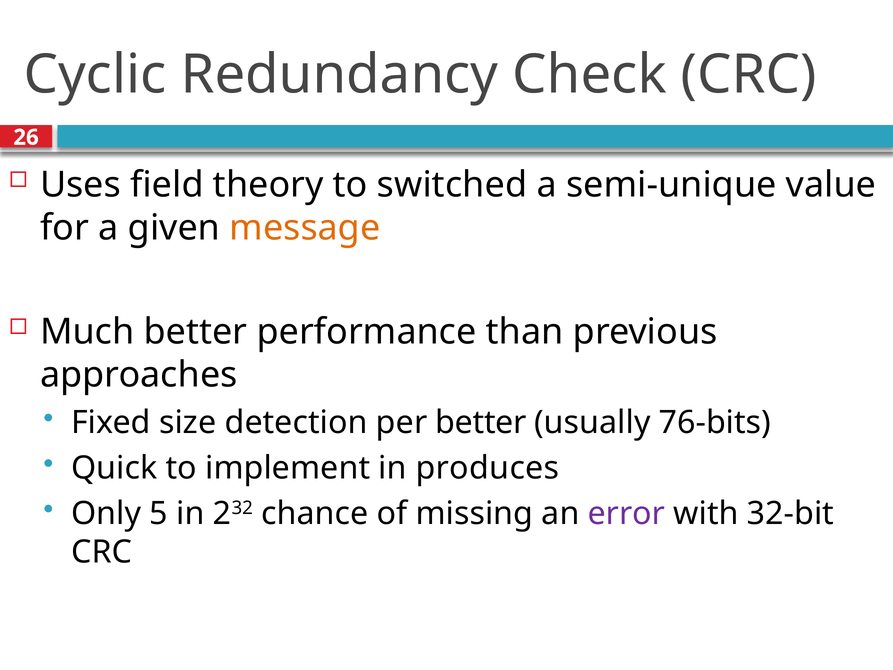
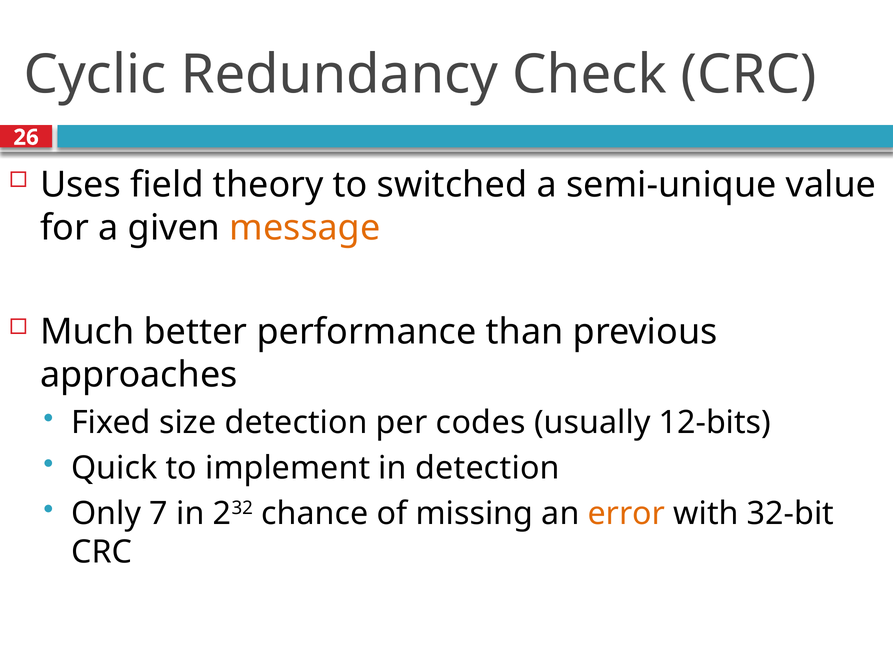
per better: better -> codes
76-bits: 76-bits -> 12-bits
in produces: produces -> detection
5: 5 -> 7
error colour: purple -> orange
